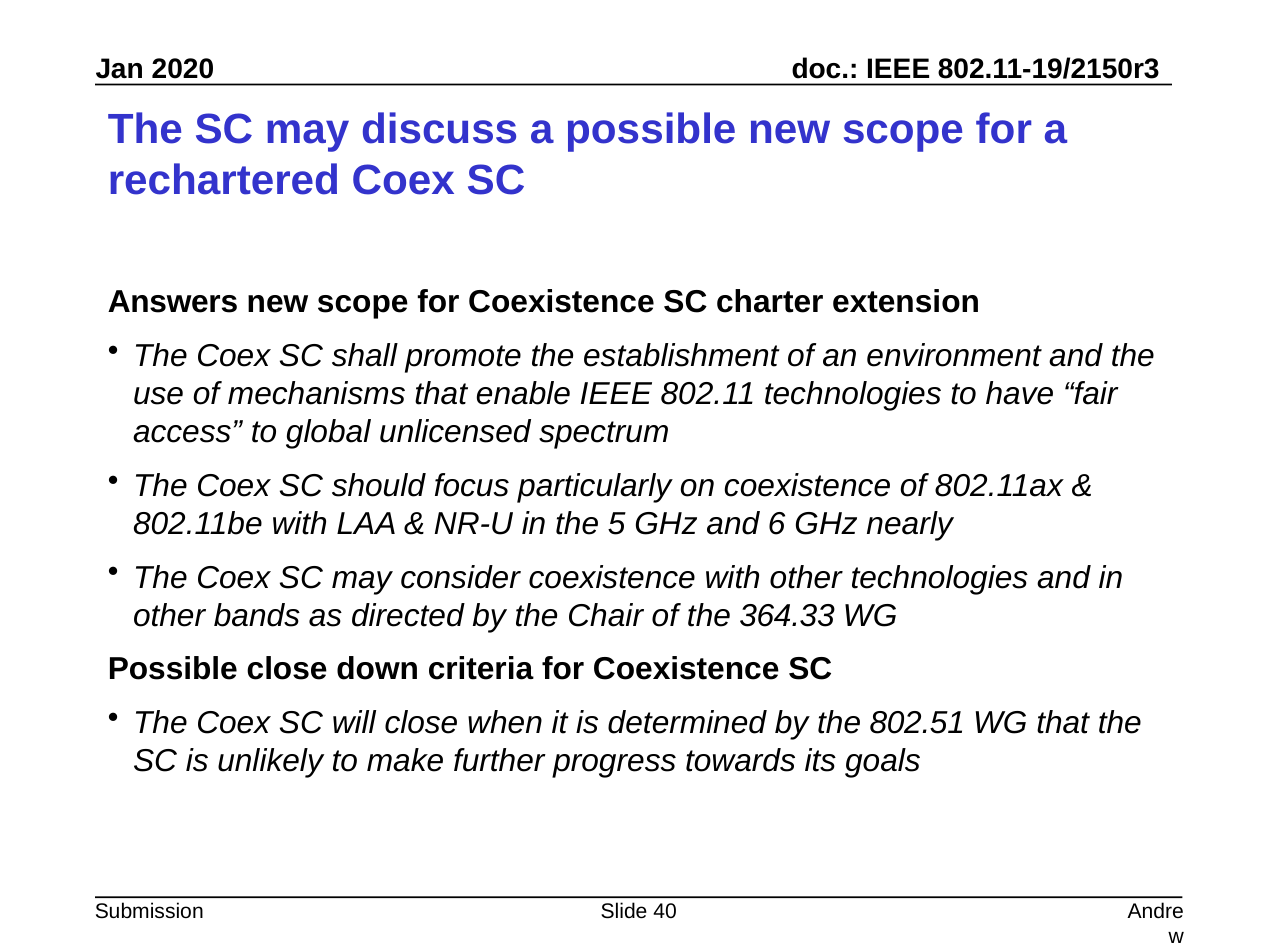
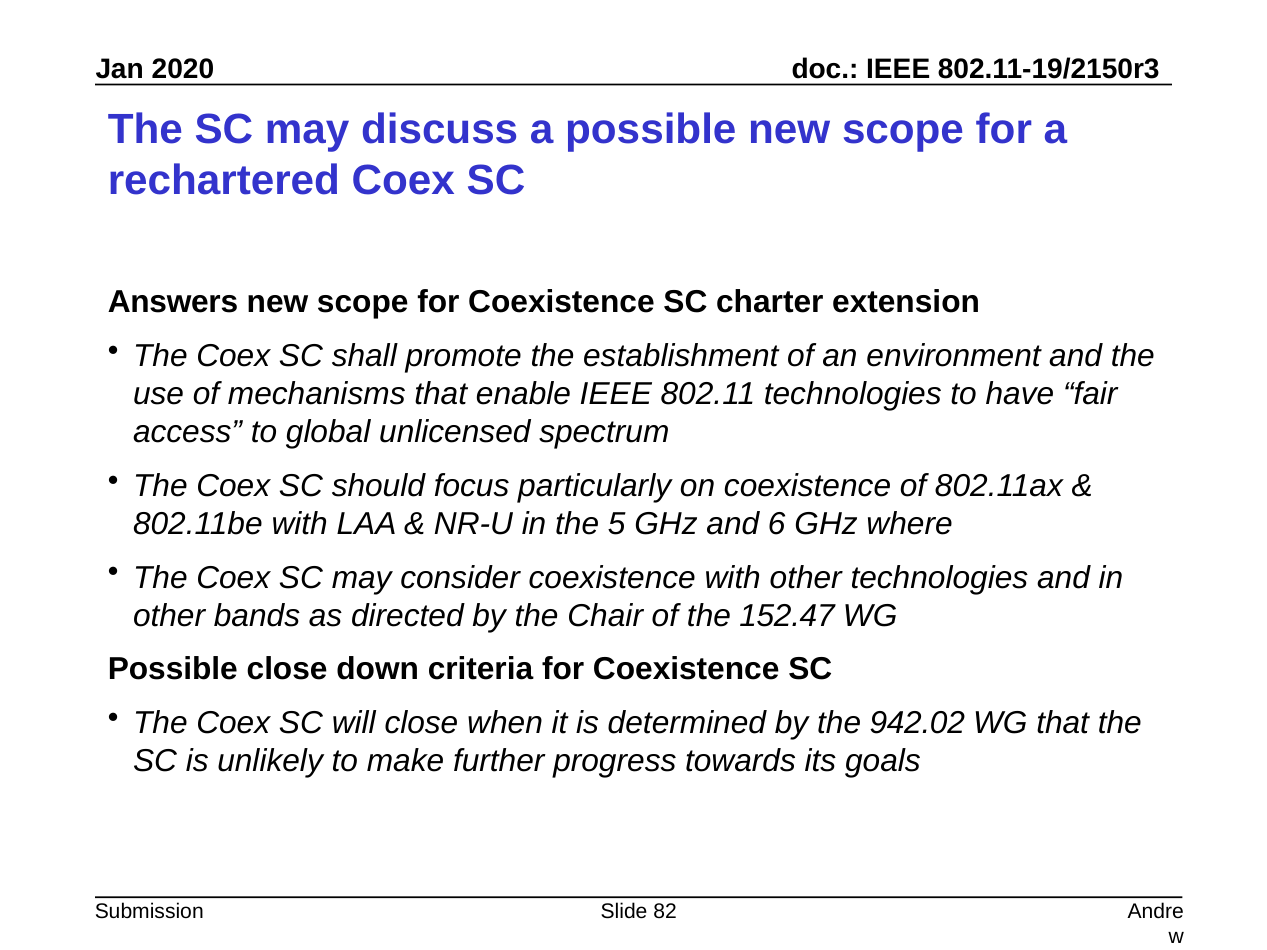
nearly: nearly -> where
364.33: 364.33 -> 152.47
802.51: 802.51 -> 942.02
40: 40 -> 82
